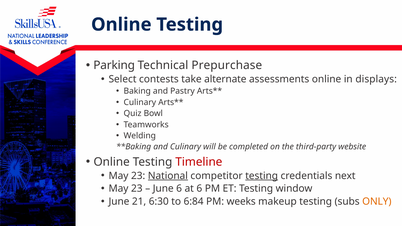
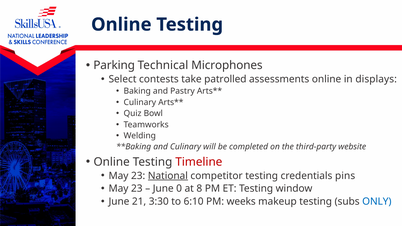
Prepurchase: Prepurchase -> Microphones
alternate: alternate -> patrolled
testing at (262, 176) underline: present -> none
next: next -> pins
June 6: 6 -> 0
at 6: 6 -> 8
6:30: 6:30 -> 3:30
6:84: 6:84 -> 6:10
ONLY colour: orange -> blue
